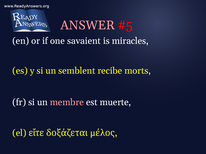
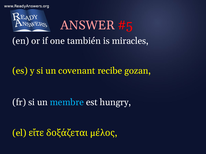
savaient: savaient -> también
semblent: semblent -> covenant
morts: morts -> gozan
membre colour: pink -> light blue
muerte: muerte -> hungry
